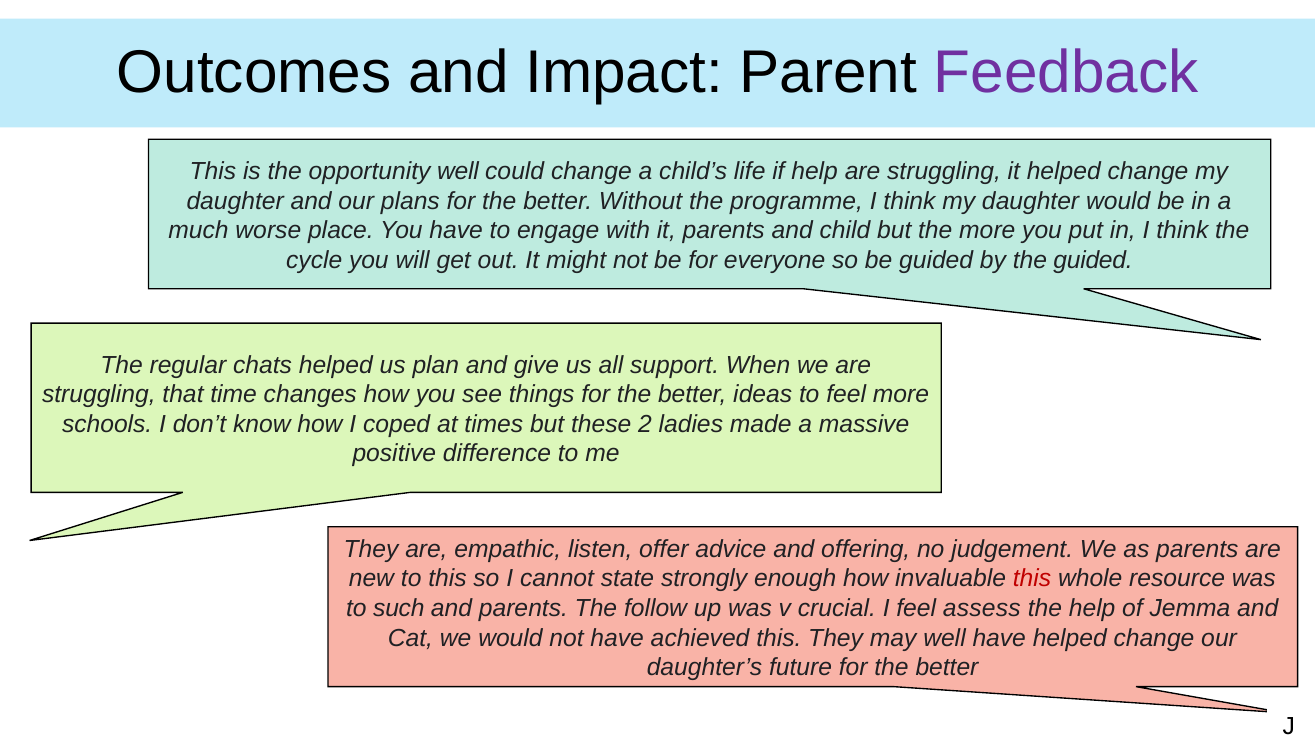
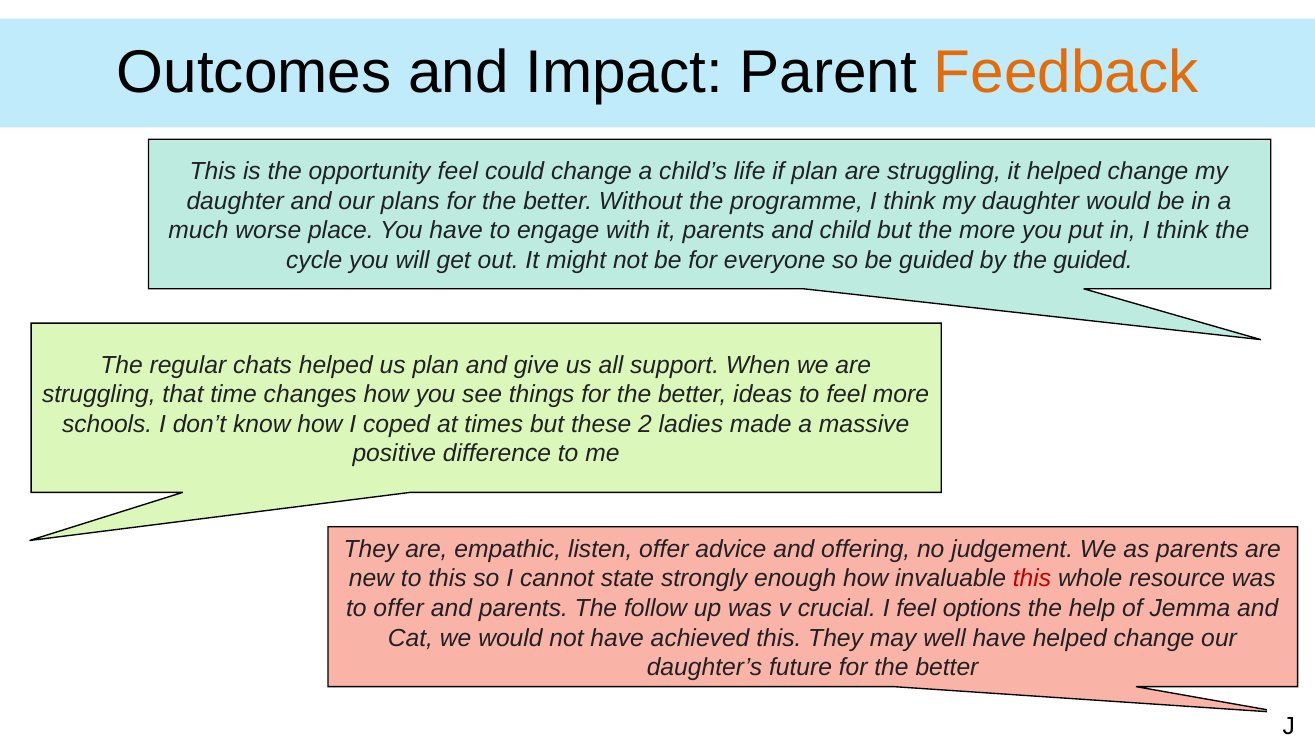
Feedback colour: purple -> orange
opportunity well: well -> feel
if help: help -> plan
to such: such -> offer
assess: assess -> options
